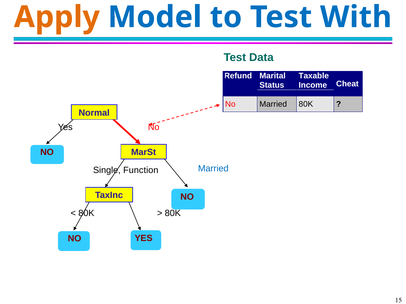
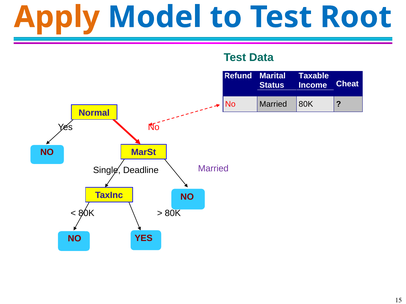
With: With -> Root
Married at (213, 169) colour: blue -> purple
Function: Function -> Deadline
